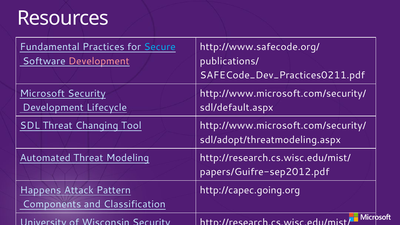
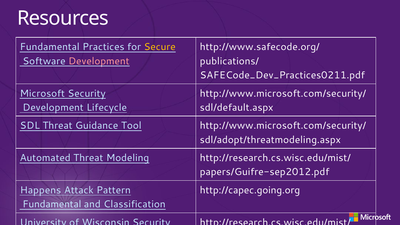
Secure colour: light blue -> yellow
Changing: Changing -> Guidance
Components at (52, 204): Components -> Fundamental
